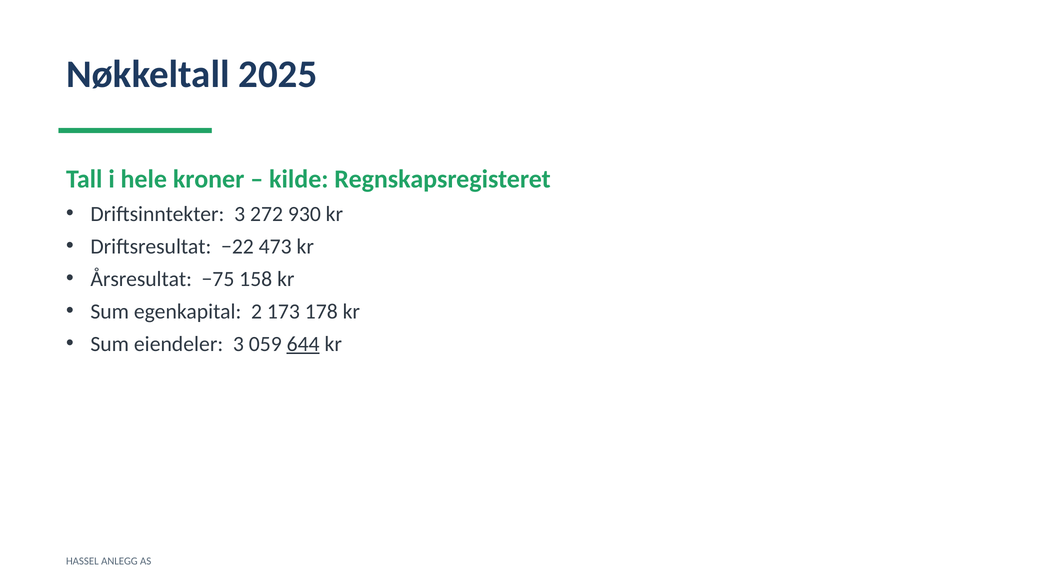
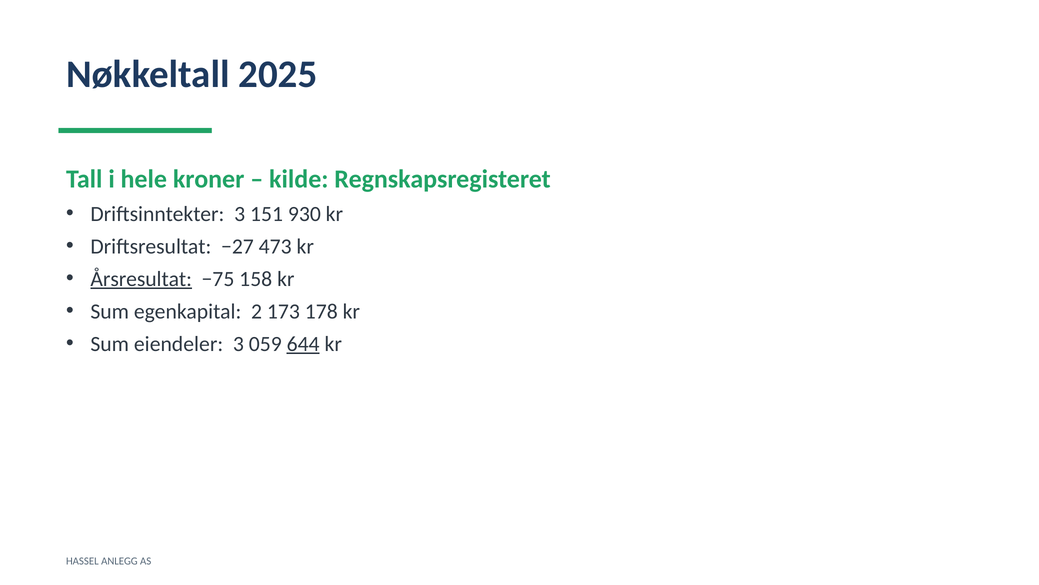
272: 272 -> 151
−22: −22 -> −27
Årsresultat underline: none -> present
